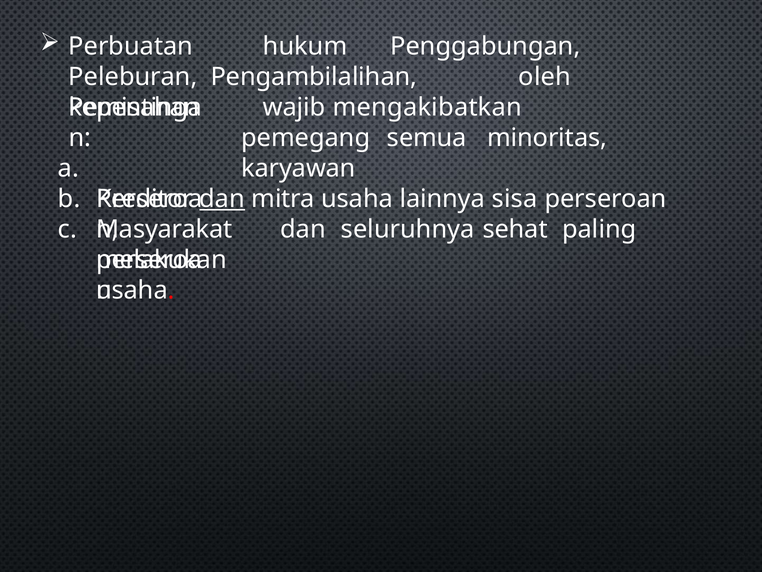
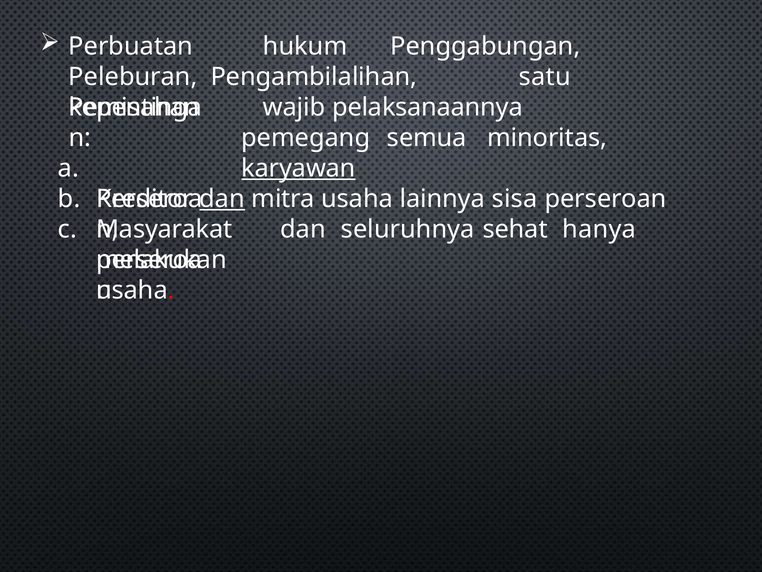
oleh: oleh -> satu
mengakibatkan: mengakibatkan -> pelaksanaannya
karyawan underline: none -> present
paling: paling -> hanya
